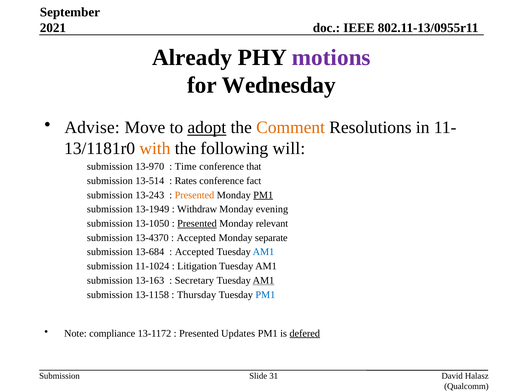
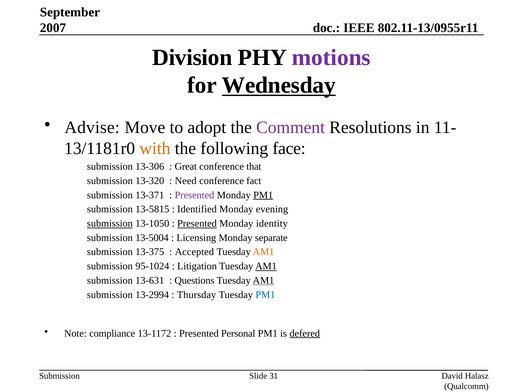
2021: 2021 -> 2007
Already: Already -> Division
Wednesday underline: none -> present
adopt underline: present -> none
Comment colour: orange -> purple
will: will -> face
13-970: 13-970 -> 13-306
Time: Time -> Great
13-514: 13-514 -> 13-320
Rates: Rates -> Need
13-243: 13-243 -> 13-371
Presented at (194, 195) colour: orange -> purple
13-1949: 13-1949 -> 13-5815
Withdraw: Withdraw -> Identified
submission at (110, 224) underline: none -> present
relevant: relevant -> identity
13-4370: 13-4370 -> 13-5004
Accepted at (196, 238): Accepted -> Licensing
13-684: 13-684 -> 13-375
AM1 at (263, 252) colour: blue -> orange
11-1024: 11-1024 -> 95-1024
AM1 at (266, 266) underline: none -> present
13-163: 13-163 -> 13-631
Secretary: Secretary -> Questions
13-1158: 13-1158 -> 13-2994
Updates: Updates -> Personal
